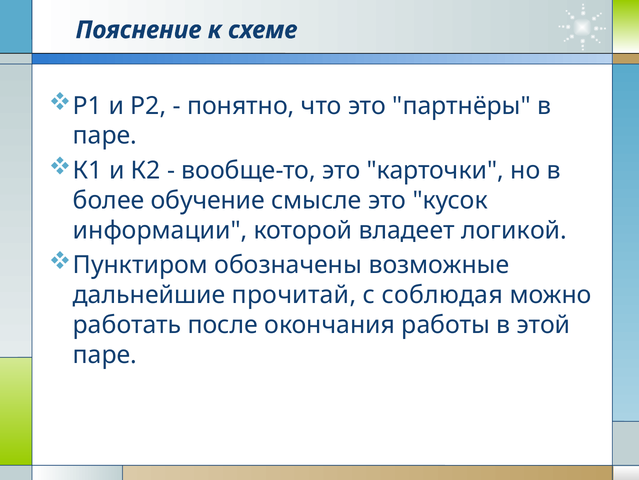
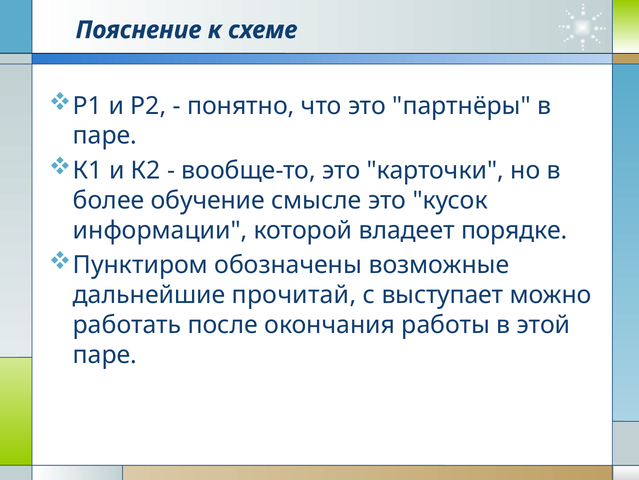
логикой: логикой -> порядке
соблюдая: соблюдая -> выступает
